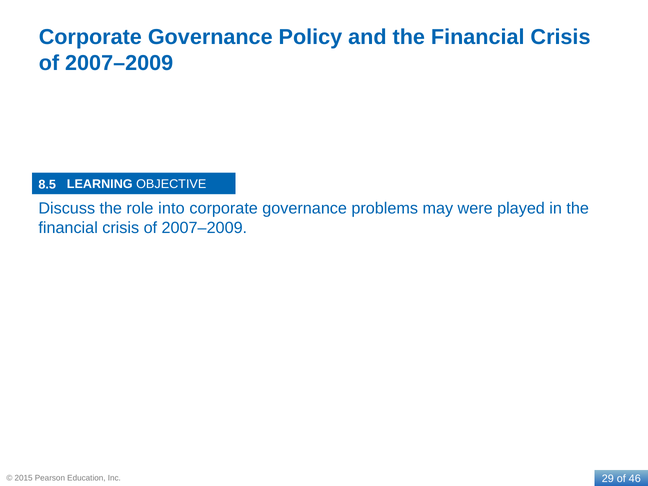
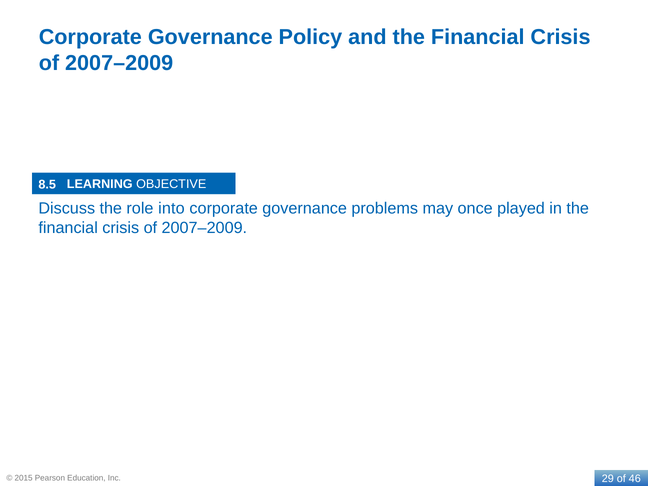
were: were -> once
